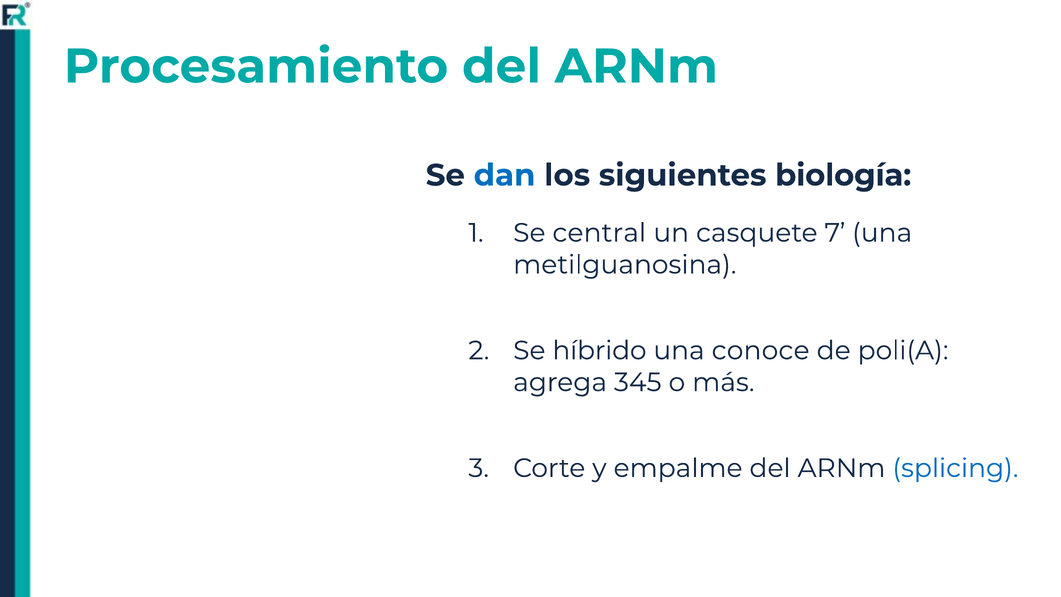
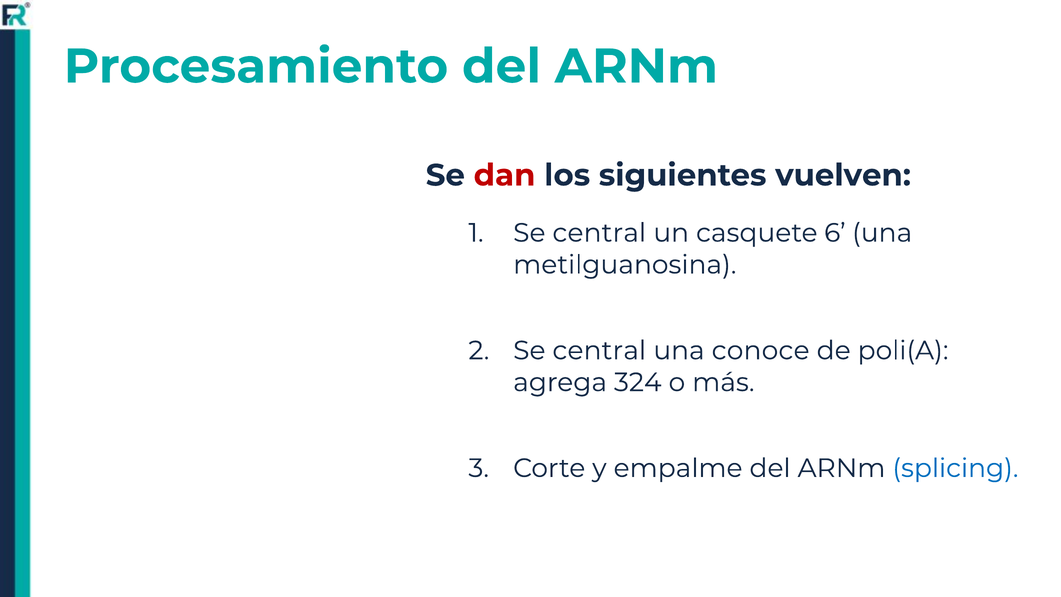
dan colour: blue -> red
biología: biología -> vuelven
7: 7 -> 6
híbrido at (599, 350): híbrido -> central
345: 345 -> 324
